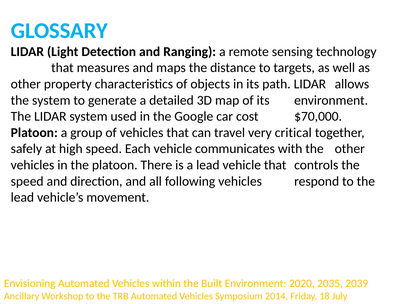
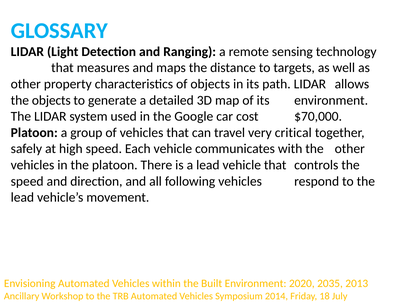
the system: system -> objects
2039: 2039 -> 2013
